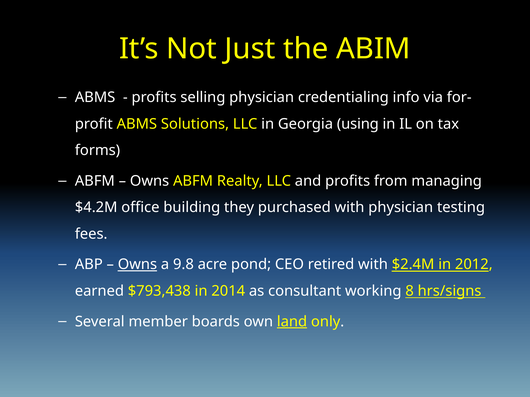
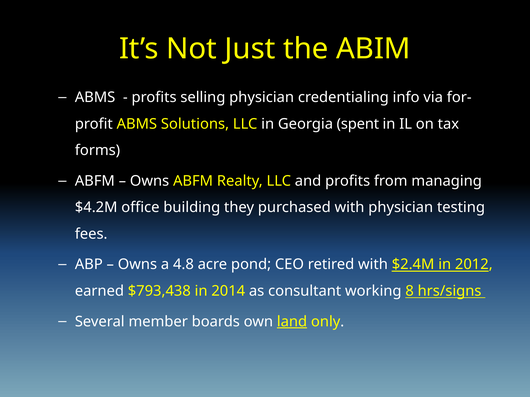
using: using -> spent
Owns at (137, 265) underline: present -> none
9.8: 9.8 -> 4.8
